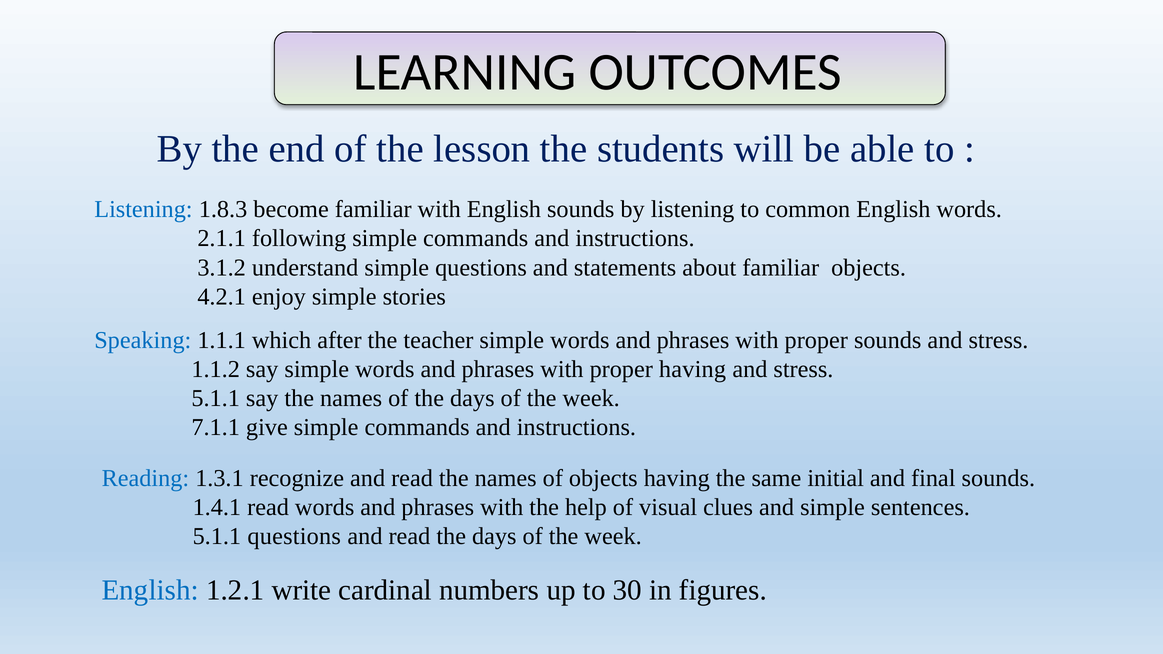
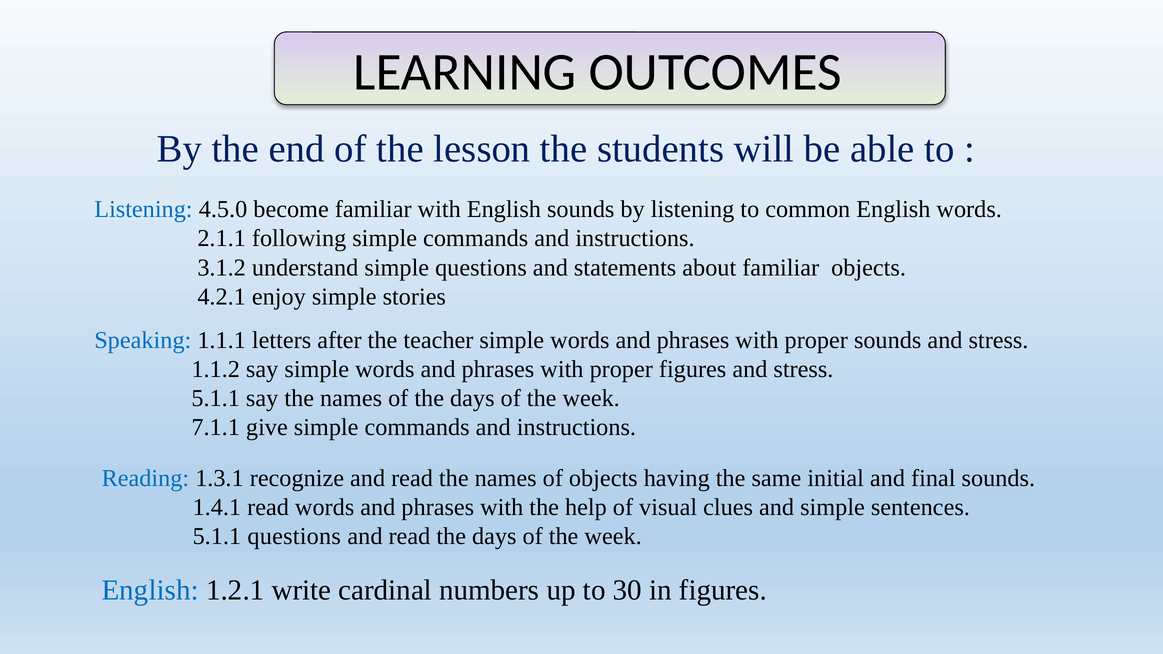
1.8.3: 1.8.3 -> 4.5.0
which: which -> letters
proper having: having -> figures
